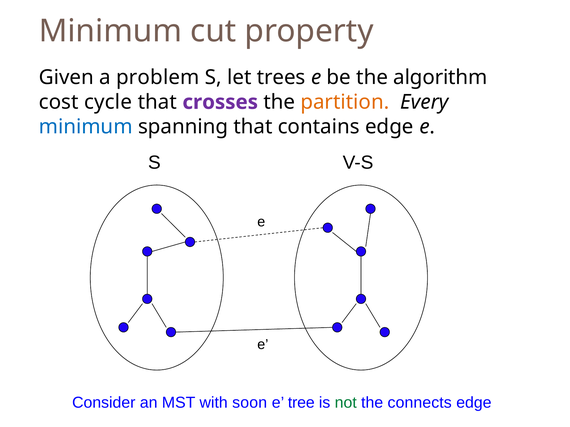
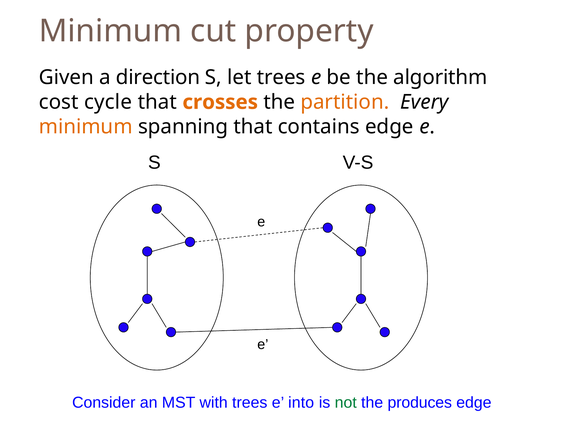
problem: problem -> direction
crosses colour: purple -> orange
minimum at (86, 127) colour: blue -> orange
with soon: soon -> trees
tree: tree -> into
connects: connects -> produces
